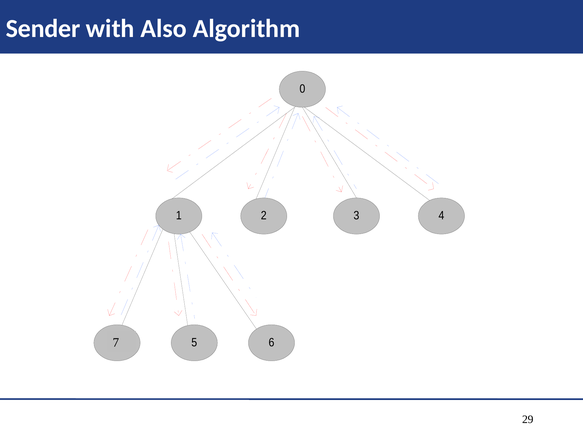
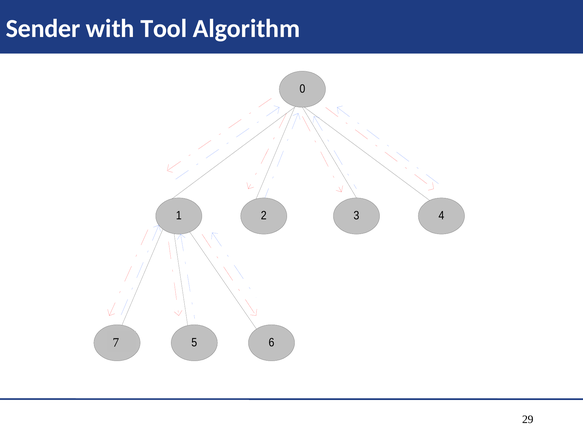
Also: Also -> Tool
